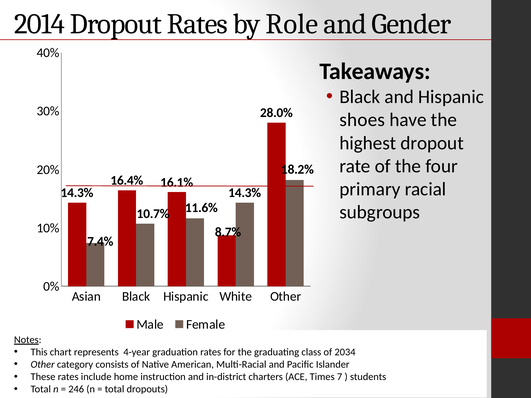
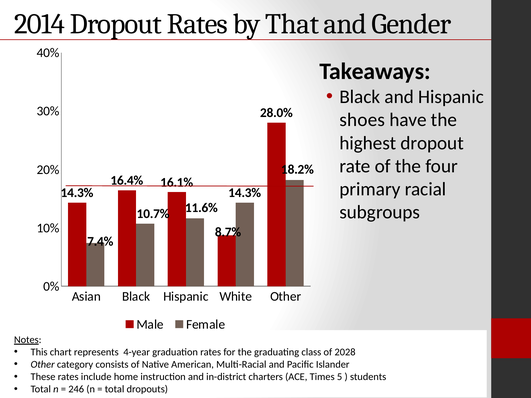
Role: Role -> That
2034: 2034 -> 2028
7: 7 -> 5
